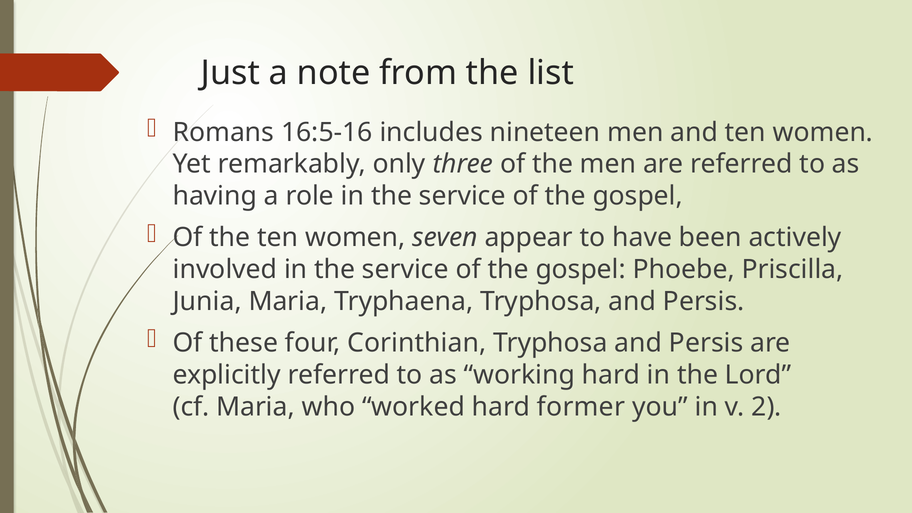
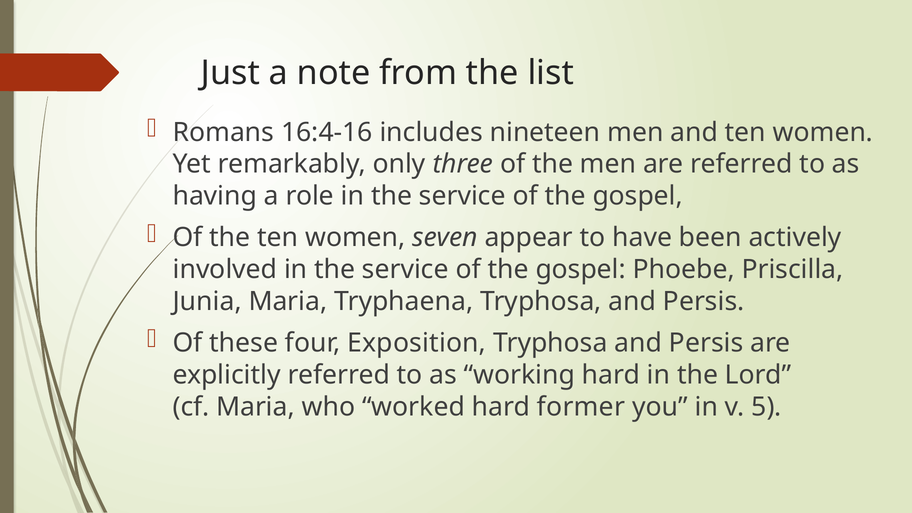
16:5-16: 16:5-16 -> 16:4-16
Corinthian: Corinthian -> Exposition
2: 2 -> 5
